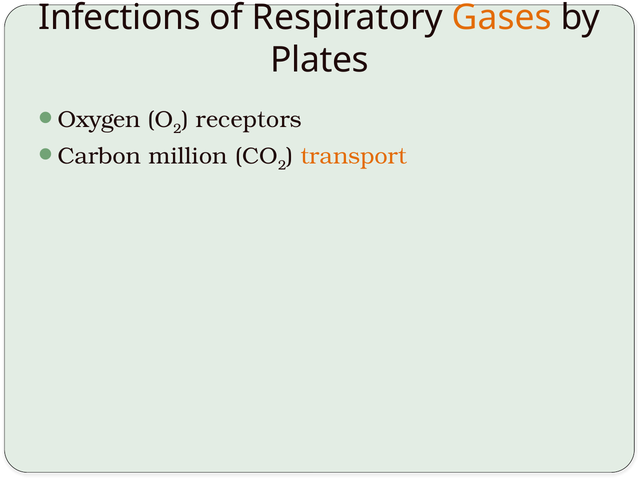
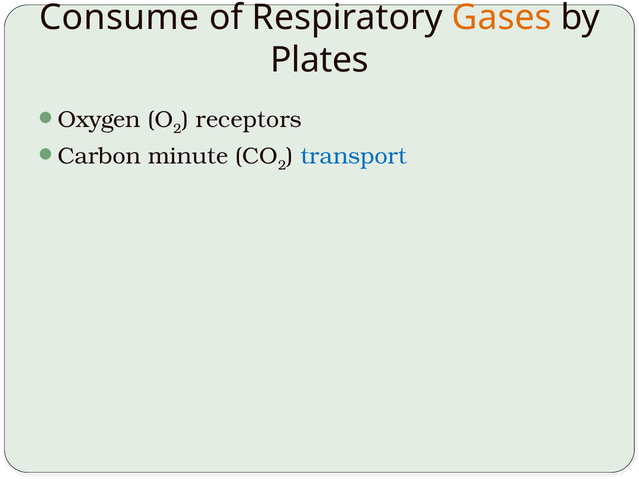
Infections: Infections -> Consume
million: million -> minute
transport colour: orange -> blue
